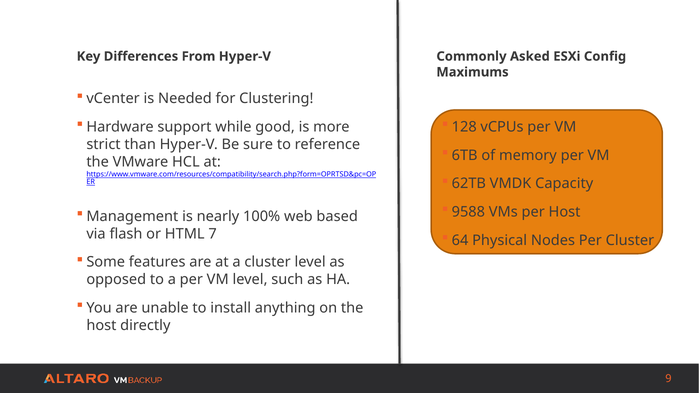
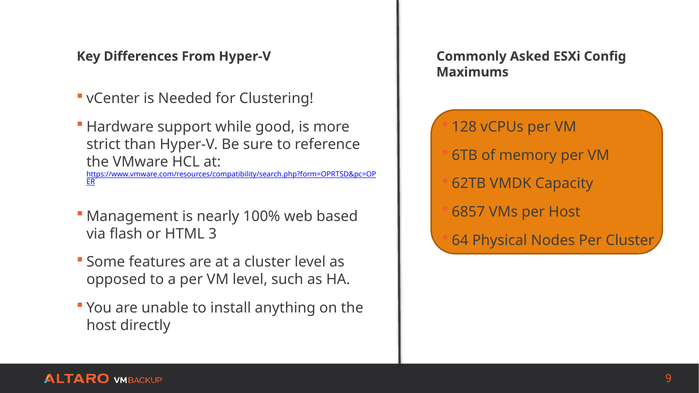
9588: 9588 -> 6857
7: 7 -> 3
